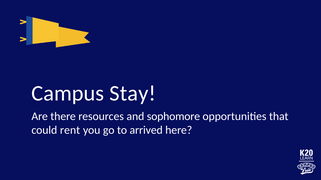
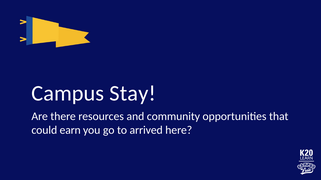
sophomore: sophomore -> community
rent: rent -> earn
